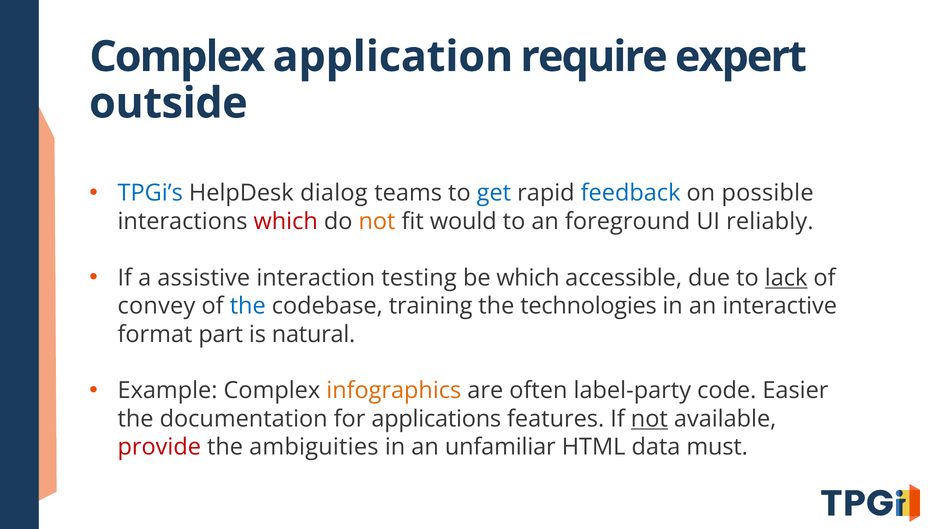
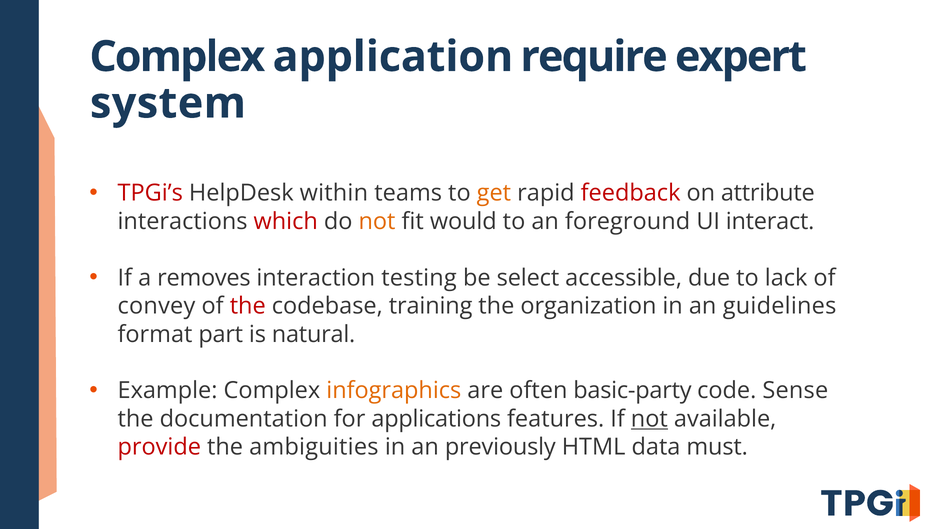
outside: outside -> system
TPGi’s colour: blue -> red
dialog: dialog -> within
get colour: blue -> orange
feedback colour: blue -> red
possible: possible -> attribute
reliably: reliably -> interact
assistive: assistive -> removes
be which: which -> select
lack underline: present -> none
the at (248, 306) colour: blue -> red
technologies: technologies -> organization
interactive: interactive -> guidelines
label-party: label-party -> basic-party
Easier: Easier -> Sense
unfamiliar: unfamiliar -> previously
